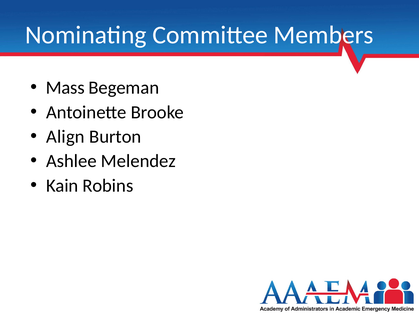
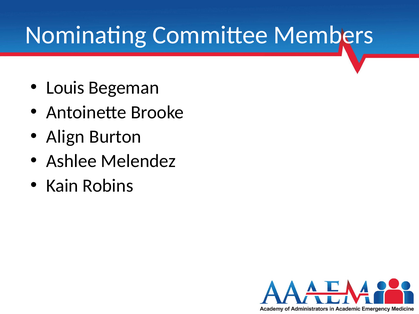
Mass: Mass -> Louis
